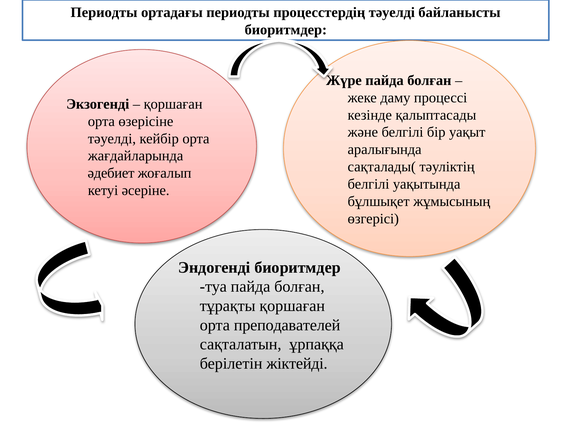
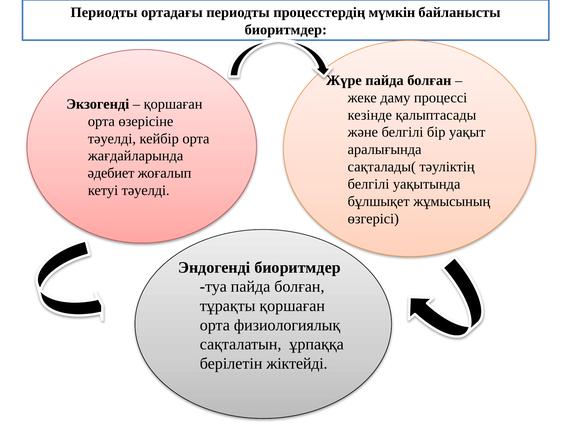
процесстердің тәуелді: тәуелді -> мүмкін
кетуі әсеріне: әсеріне -> тәуелді
преподавателей: преподавателей -> физиологиялық
